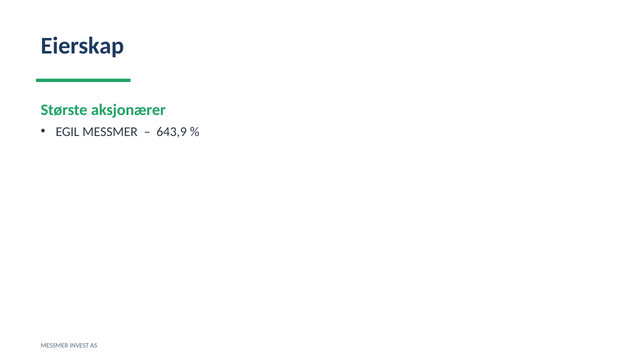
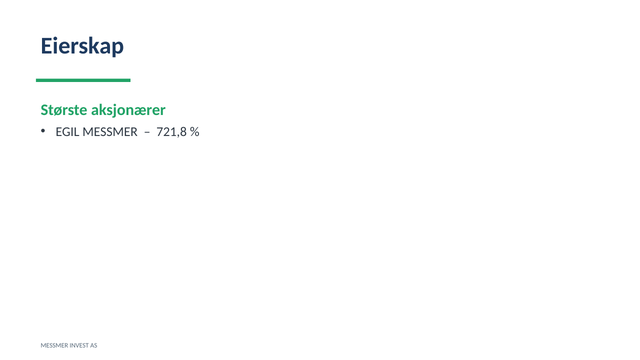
643,9: 643,9 -> 721,8
